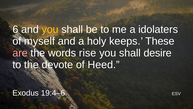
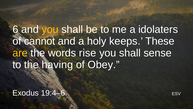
myself: myself -> cannot
are colour: pink -> yellow
desire: desire -> sense
devote: devote -> having
Heed: Heed -> Obey
